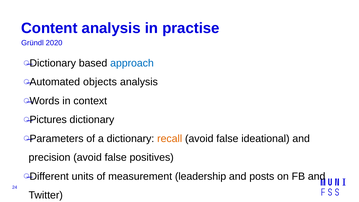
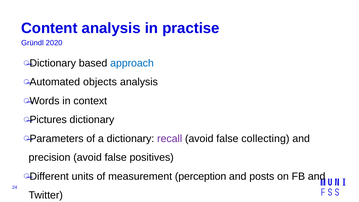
recall colour: orange -> purple
ideational: ideational -> collecting
leadership: leadership -> perception
